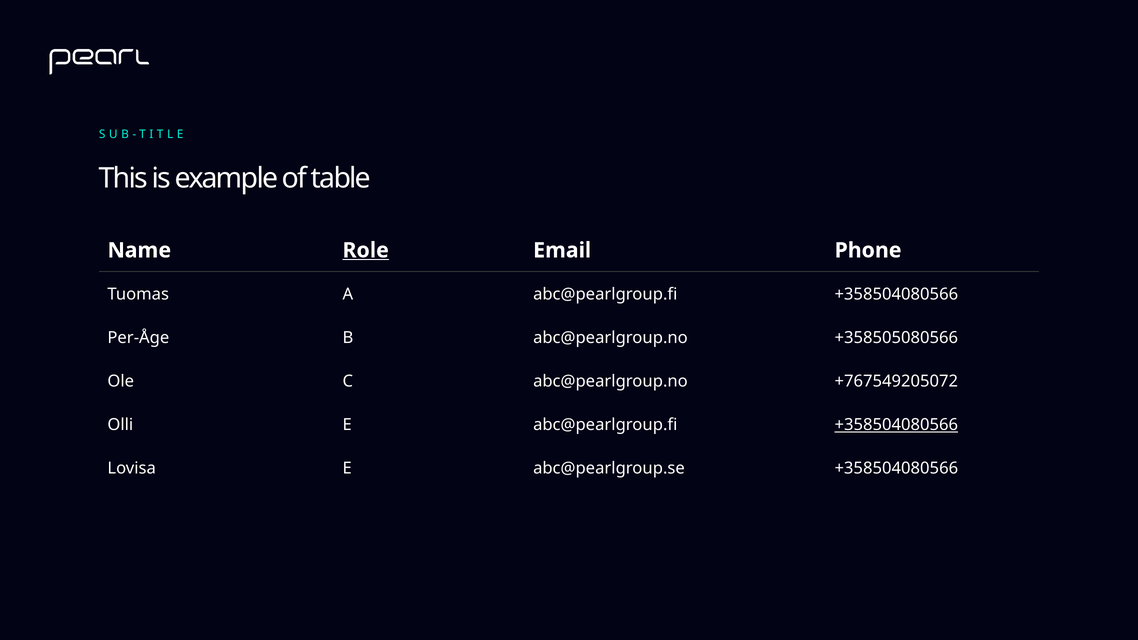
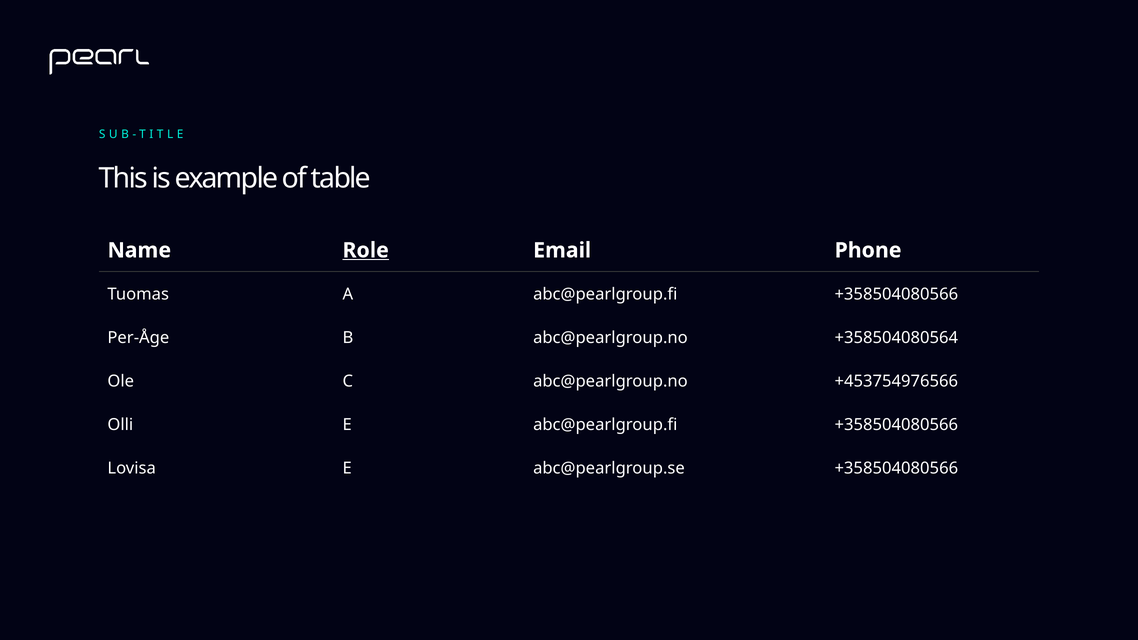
+358505080566: +358505080566 -> +358504080564
+767549205072: +767549205072 -> +453754976566
+358504080566 at (896, 425) underline: present -> none
